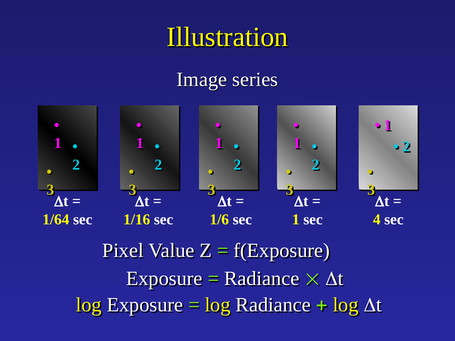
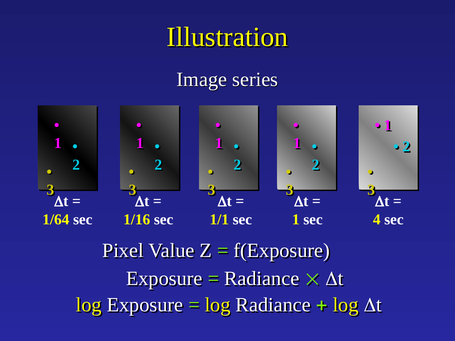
1/6: 1/6 -> 1/1
